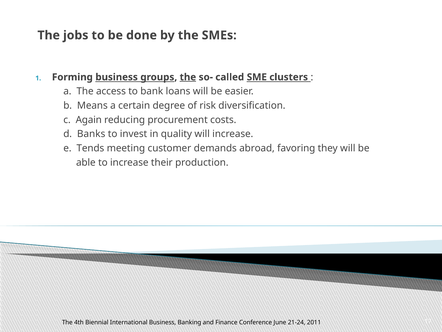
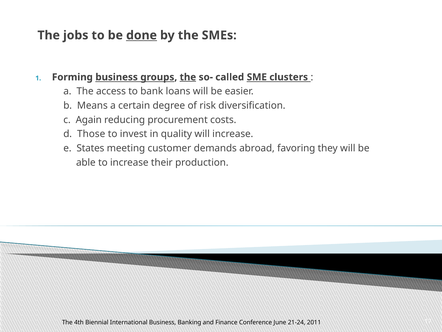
done underline: none -> present
Banks: Banks -> Those
Tends: Tends -> States
